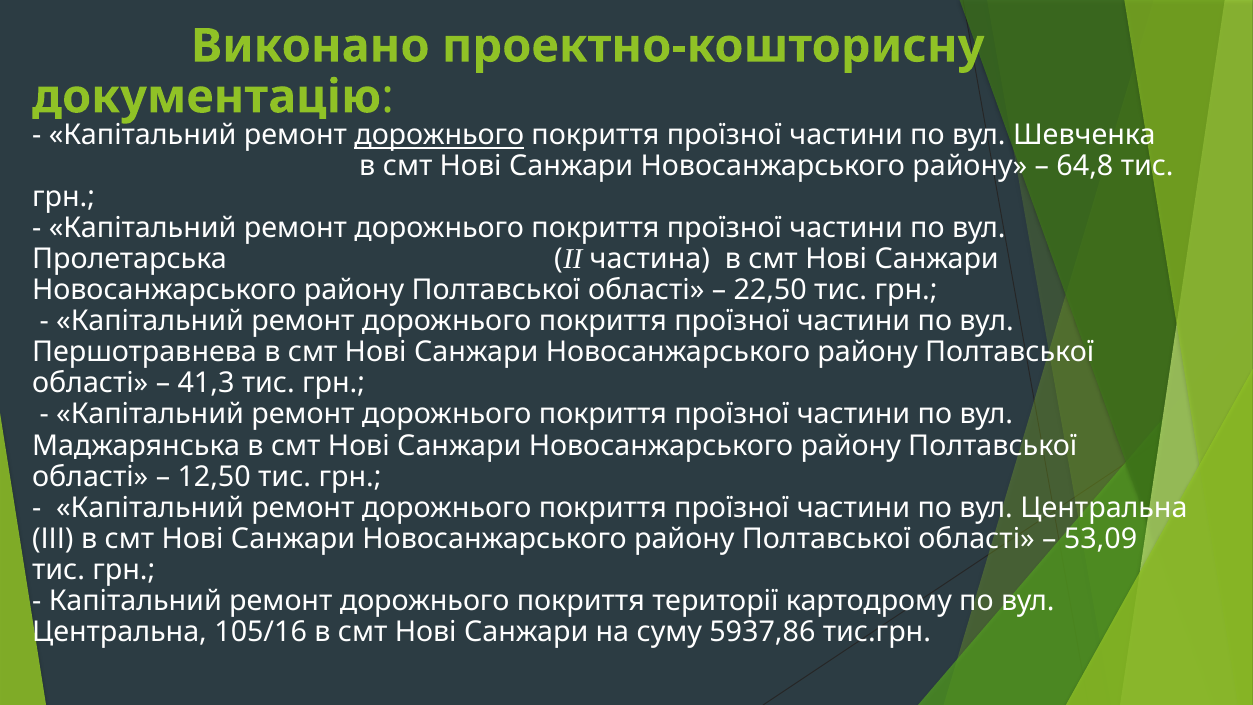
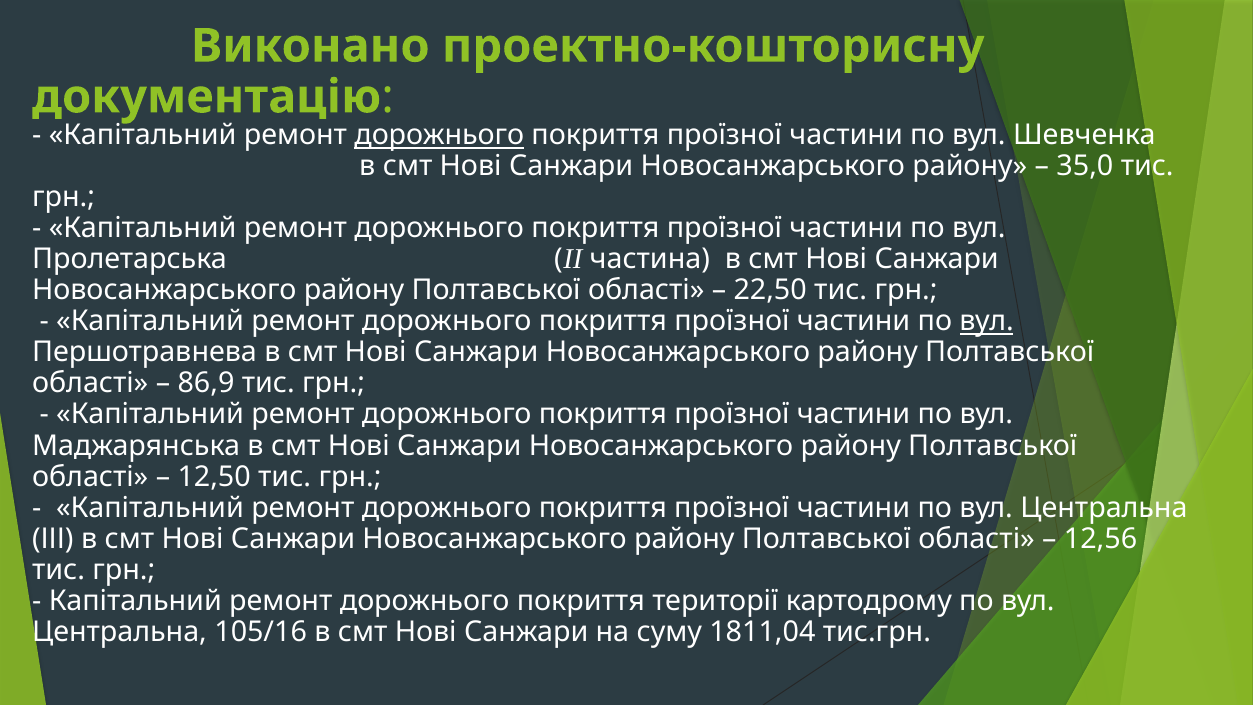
64,8: 64,8 -> 35,0
вул at (986, 321) underline: none -> present
41,3: 41,3 -> 86,9
53,09: 53,09 -> 12,56
5937,86: 5937,86 -> 1811,04
